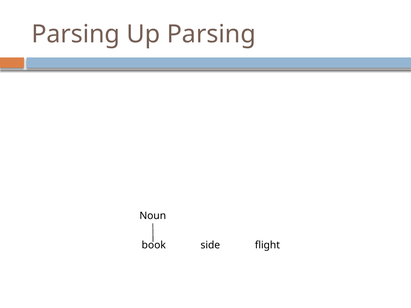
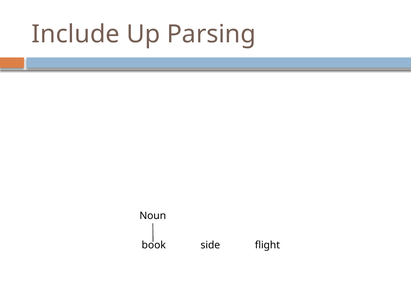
Parsing at (76, 34): Parsing -> Include
